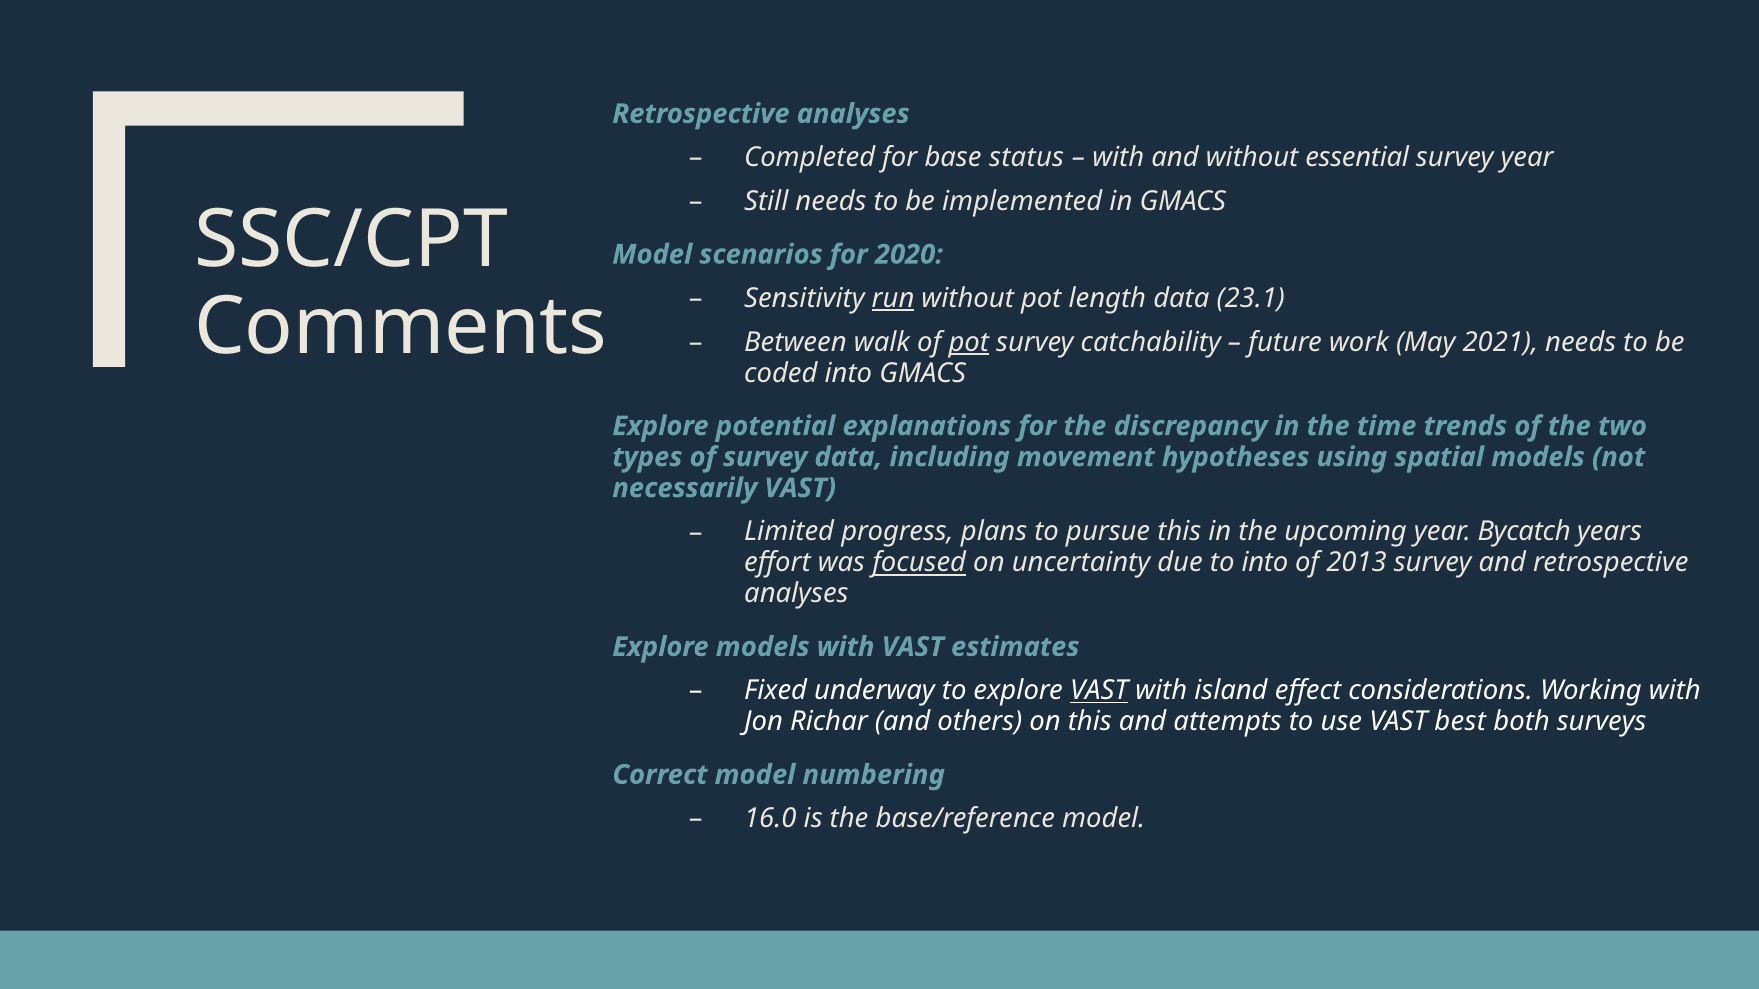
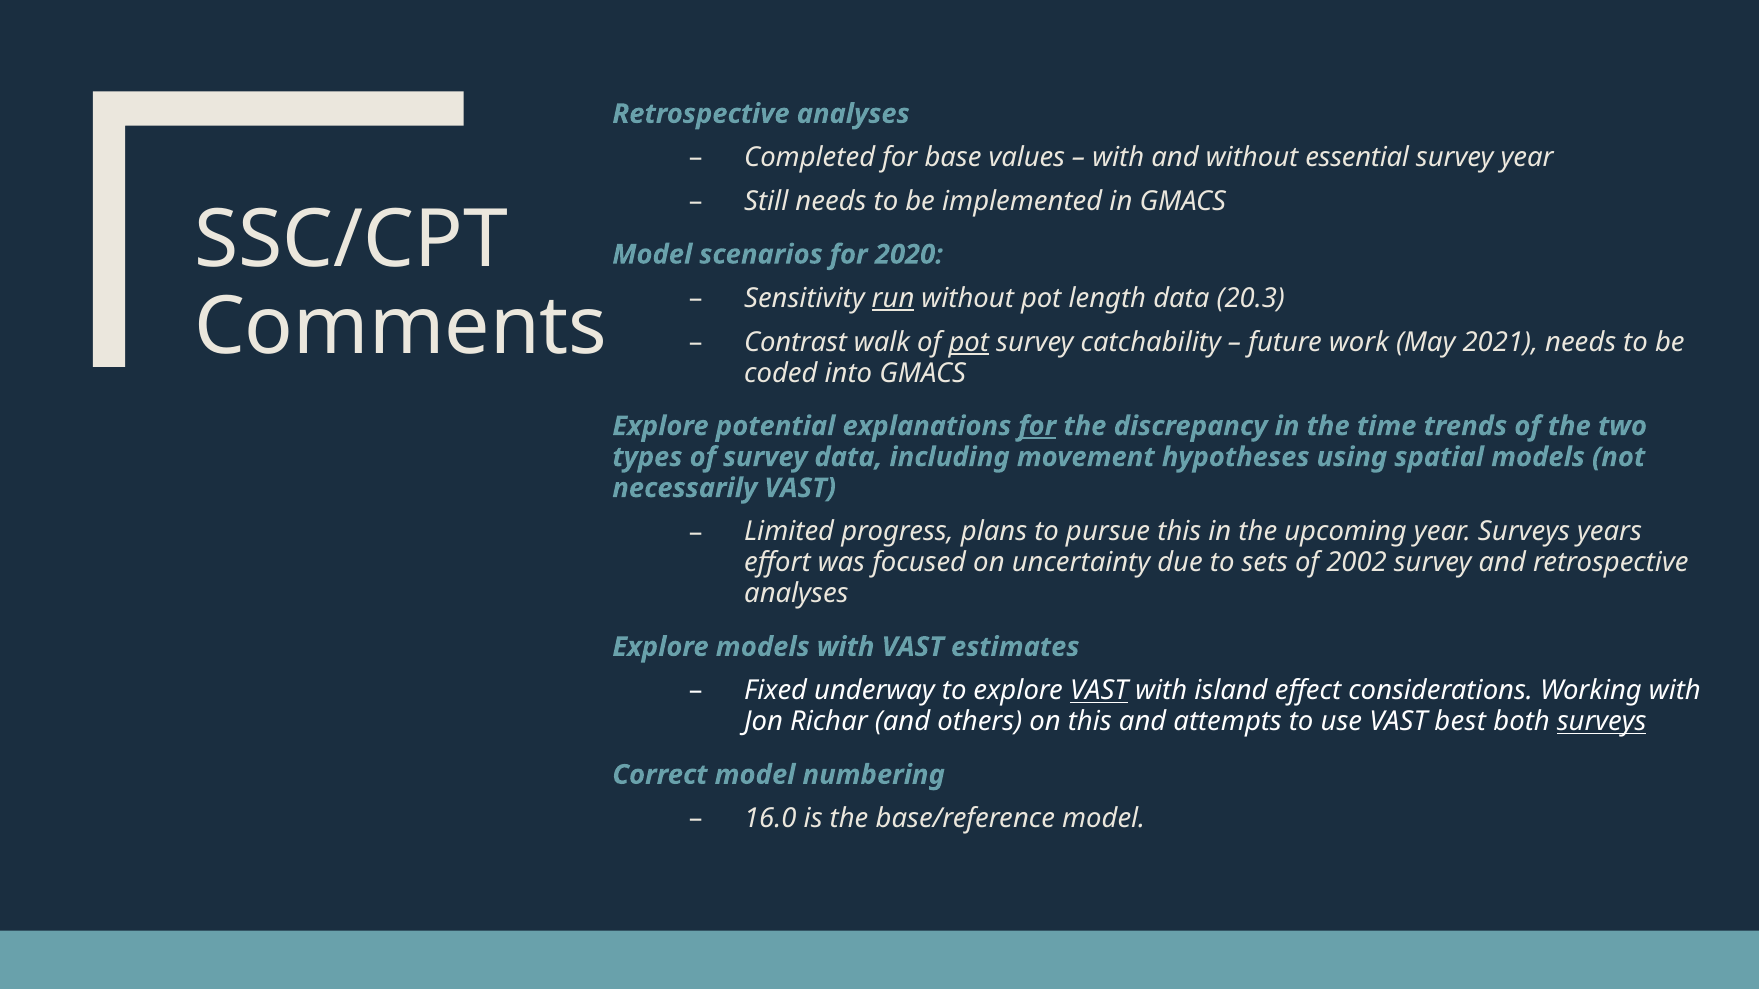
status: status -> values
23.1: 23.1 -> 20.3
Between: Between -> Contrast
for at (1037, 426) underline: none -> present
year Bycatch: Bycatch -> Surveys
focused underline: present -> none
to into: into -> sets
2013: 2013 -> 2002
surveys at (1602, 722) underline: none -> present
